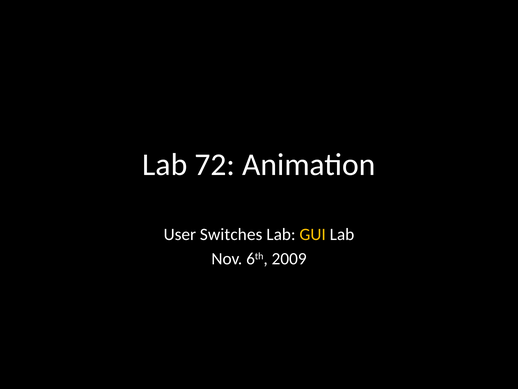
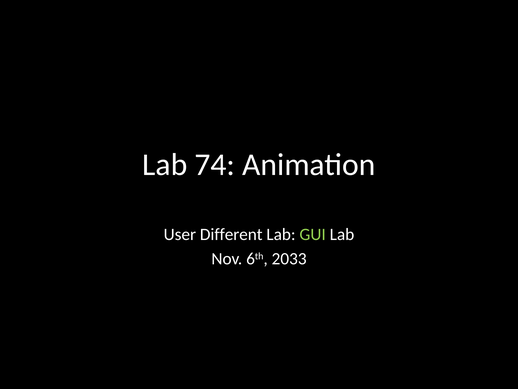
72: 72 -> 74
Switches: Switches -> Different
GUI colour: yellow -> light green
2009: 2009 -> 2033
